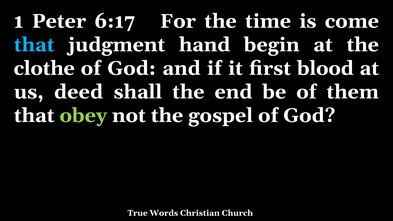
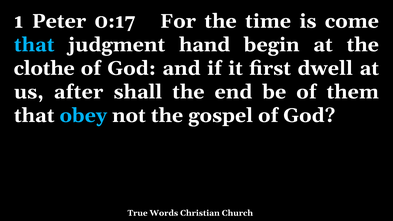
6:17: 6:17 -> 0:17
blood: blood -> dwell
deed: deed -> after
obey colour: light green -> light blue
